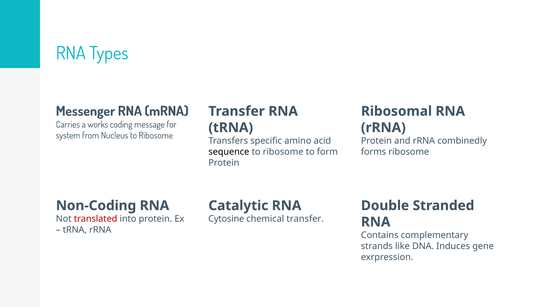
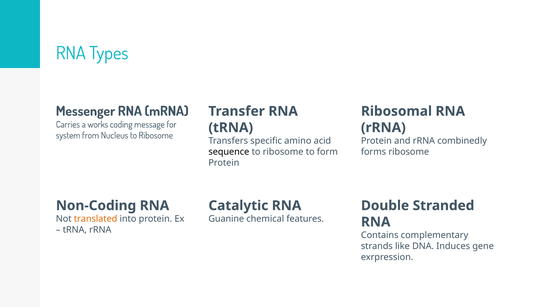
translated colour: red -> orange
Cytosine: Cytosine -> Guanine
chemical transfer: transfer -> features
